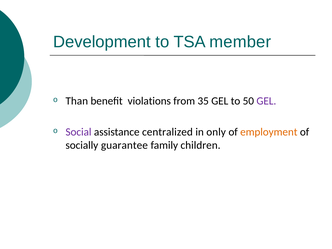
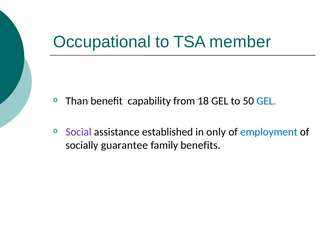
Development: Development -> Occupational
violations: violations -> capability
35: 35 -> 18
GEL at (266, 101) colour: purple -> blue
centralized: centralized -> established
employment colour: orange -> blue
children: children -> benefits
